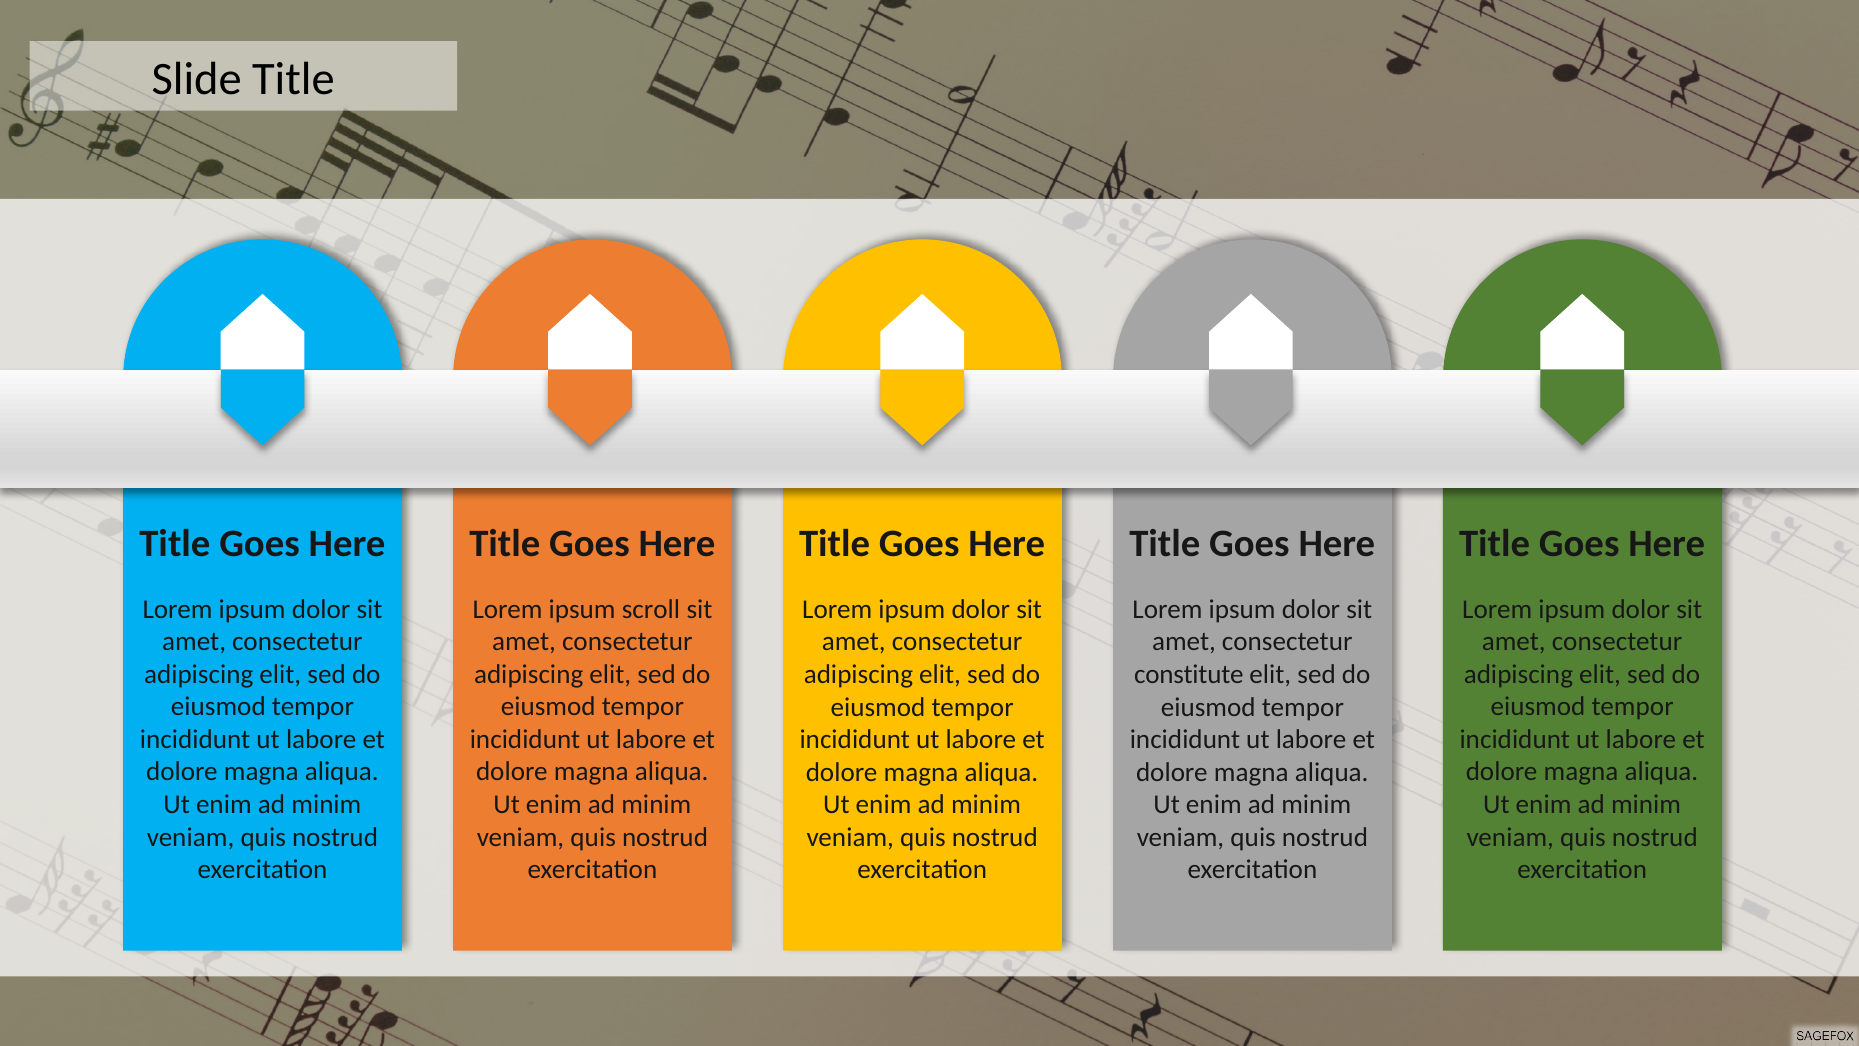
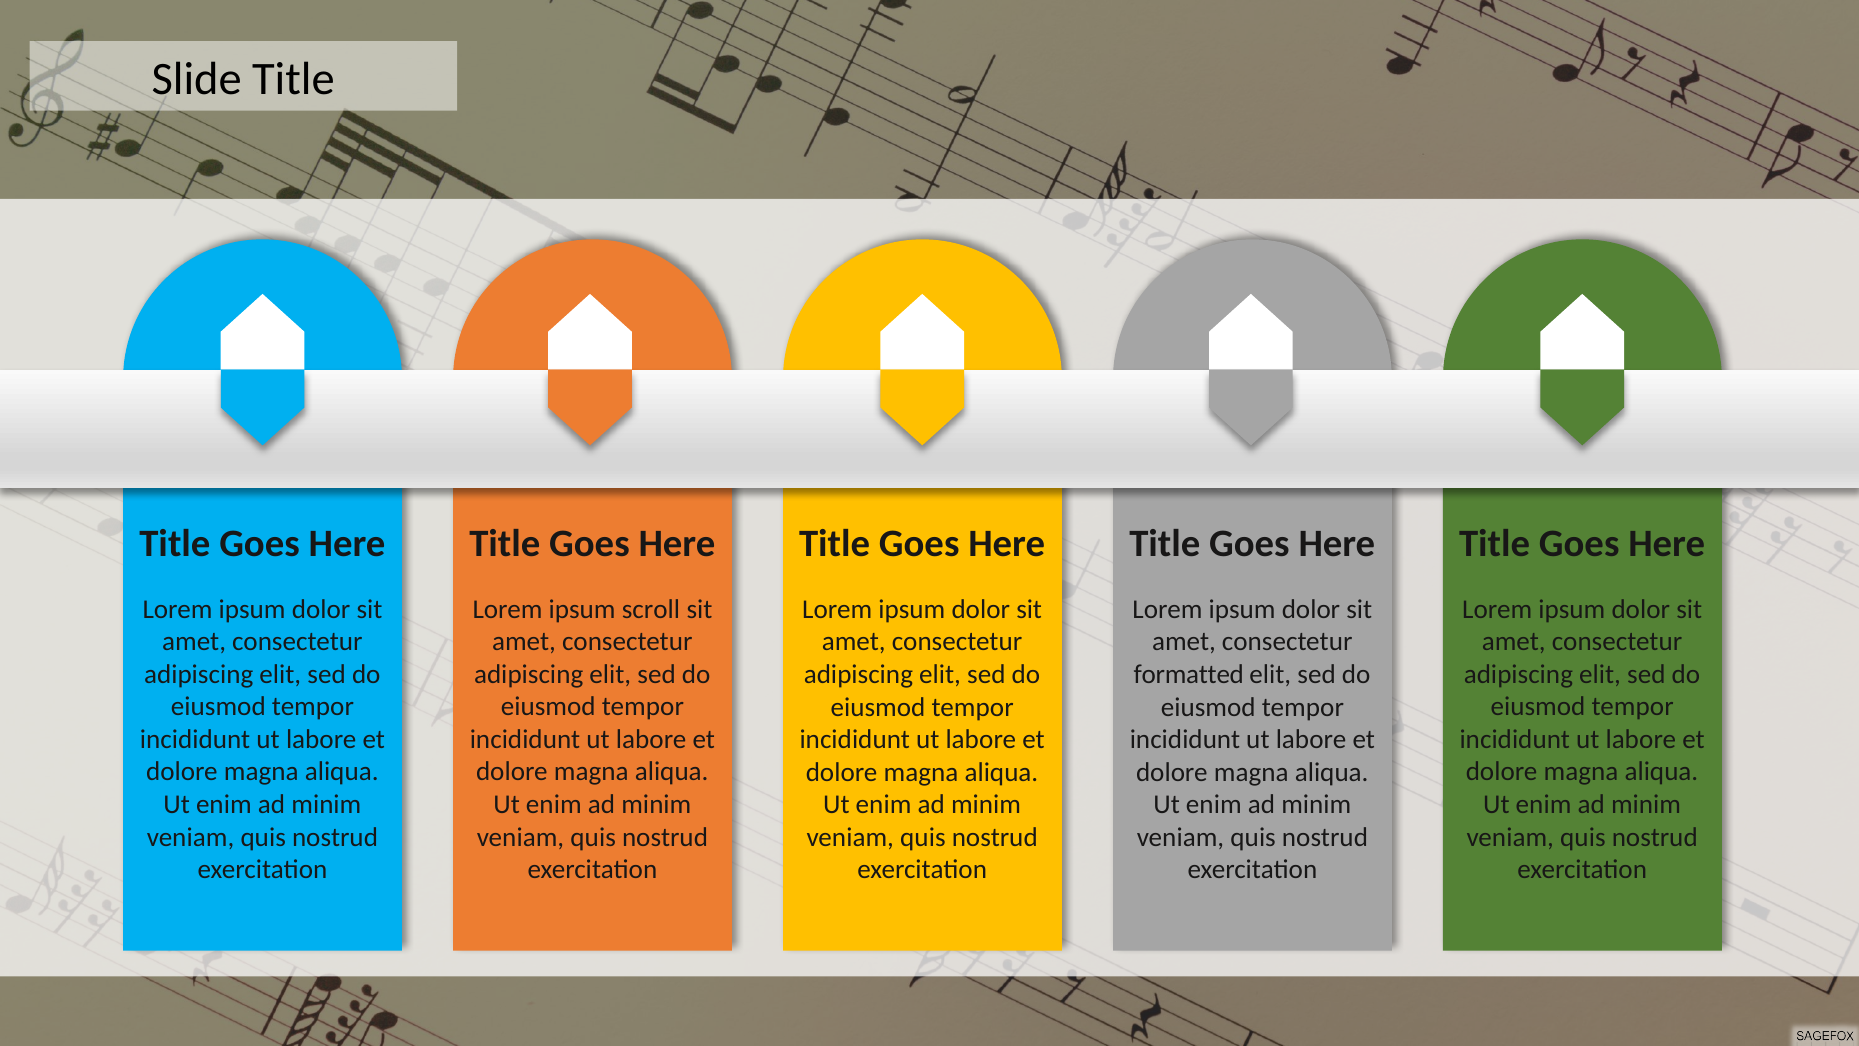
constitute: constitute -> formatted
